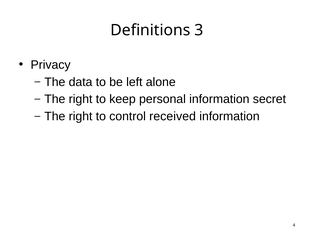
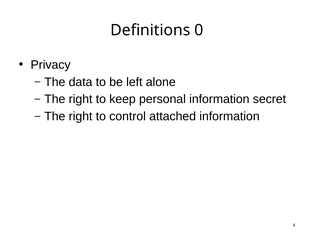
3: 3 -> 0
received: received -> attached
